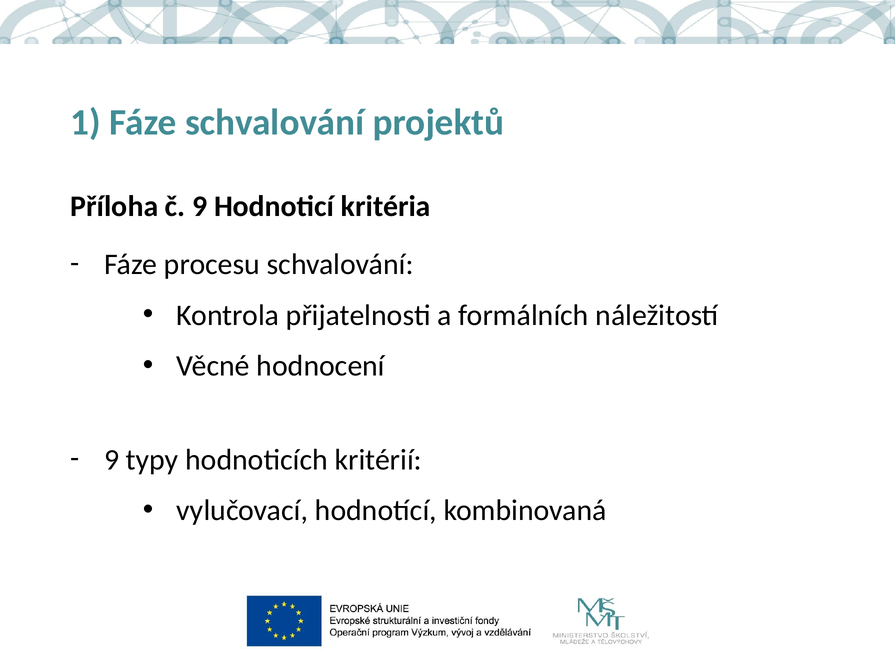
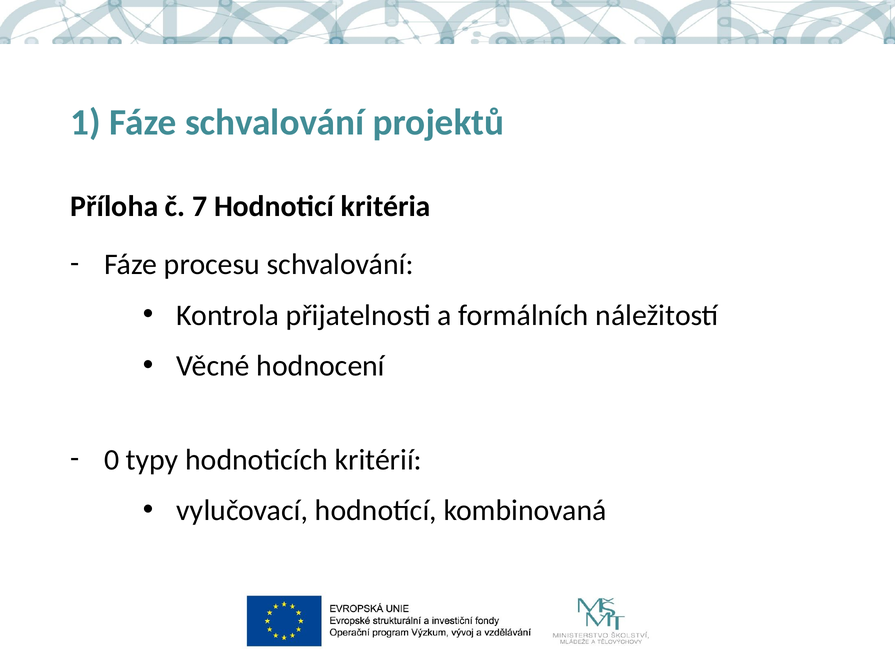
č 9: 9 -> 7
9 at (112, 460): 9 -> 0
